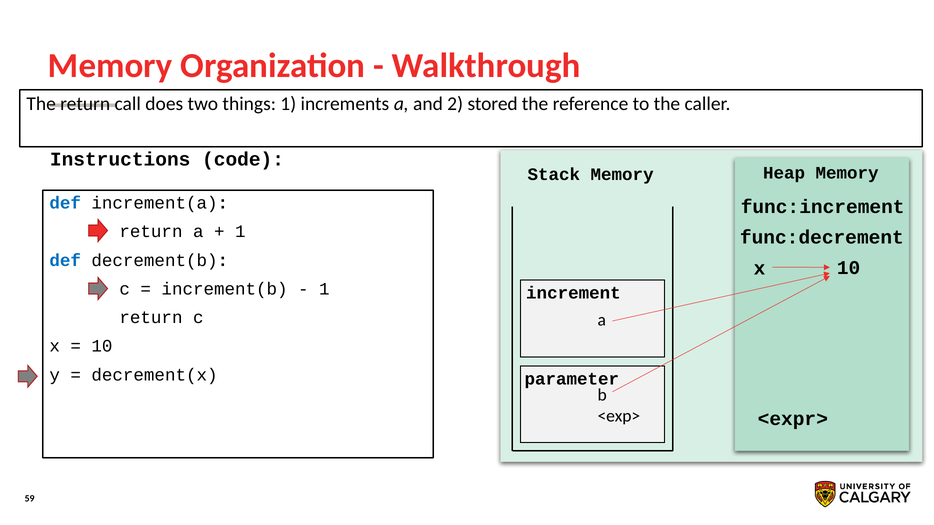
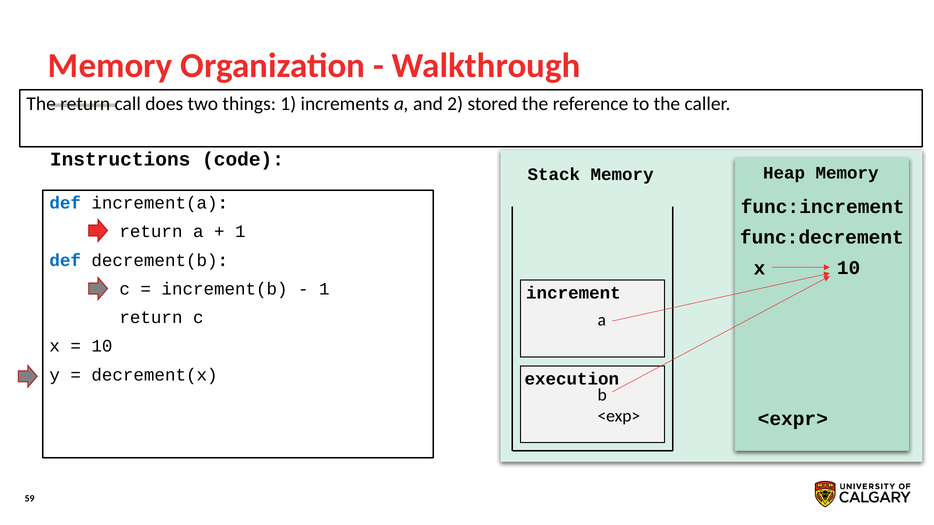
parameter: parameter -> execution
